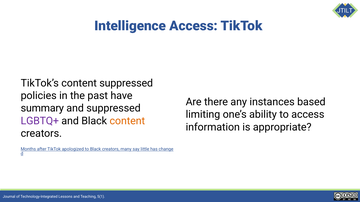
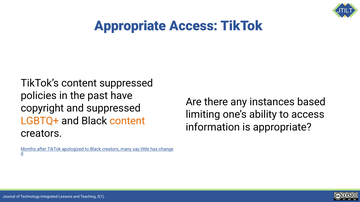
Intelligence at (130, 26): Intelligence -> Appropriate
summary: summary -> copyright
LGBTQ+ colour: purple -> orange
